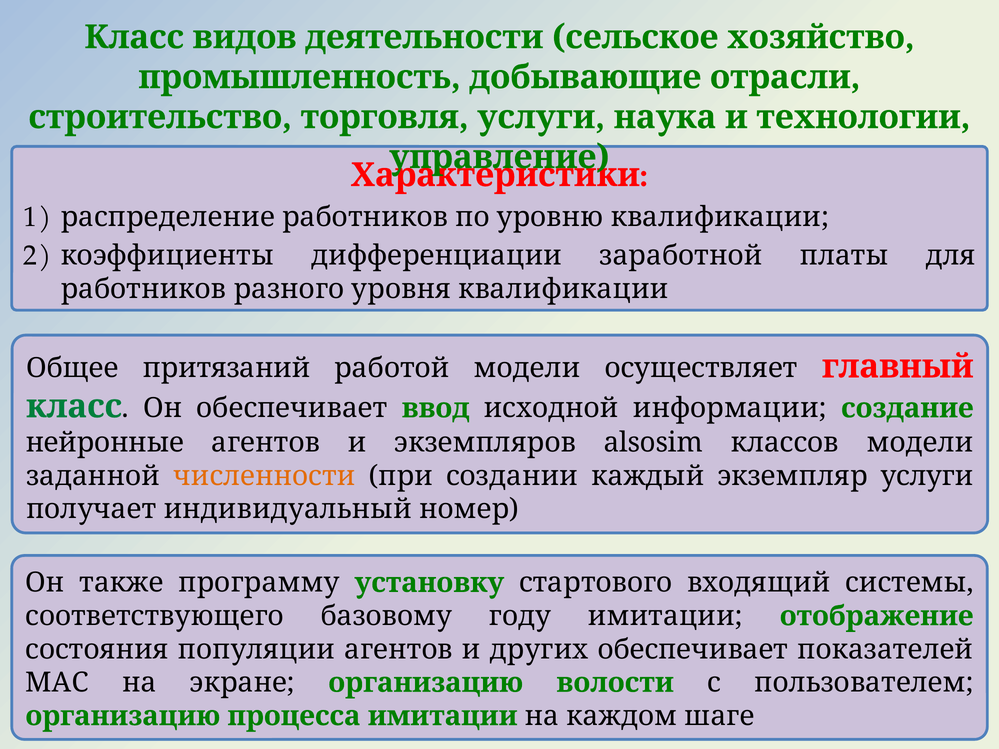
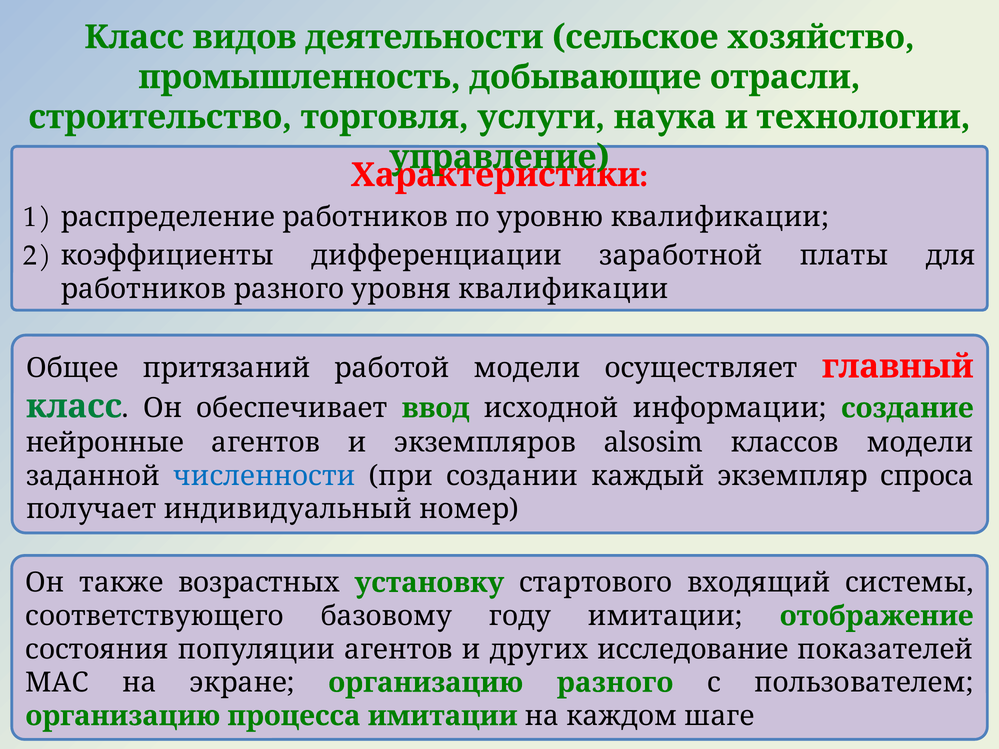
численности colour: orange -> blue
экземпляр услуги: услуги -> спроса
программу: программу -> возрастных
других обеспечивает: обеспечивает -> исследование
организацию волости: волости -> разного
